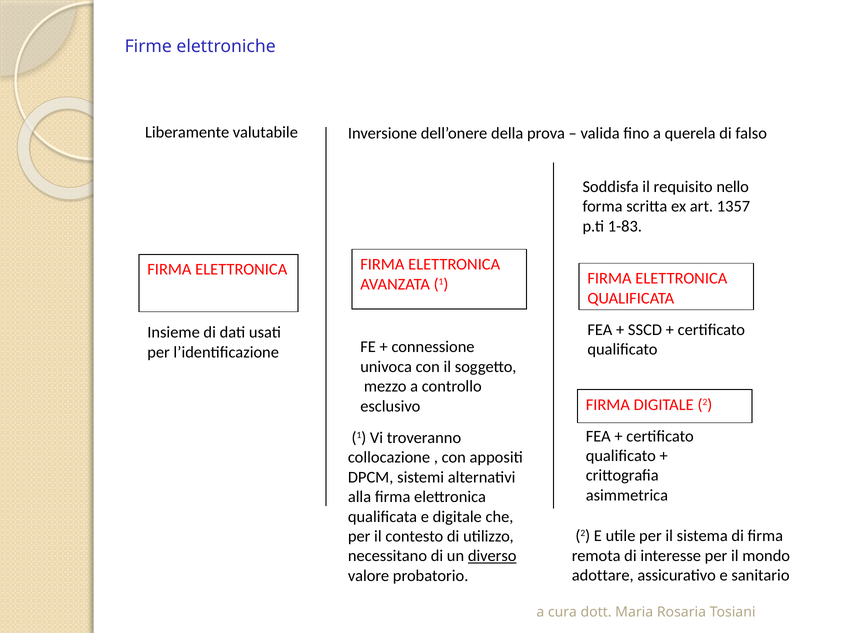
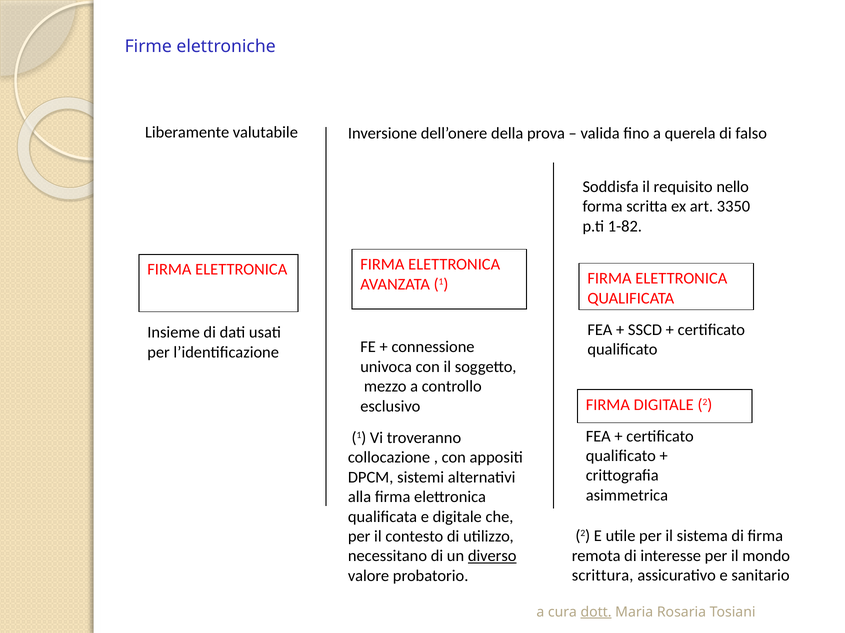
1357: 1357 -> 3350
1-83: 1-83 -> 1-82
adottare: adottare -> scrittura
dott underline: none -> present
